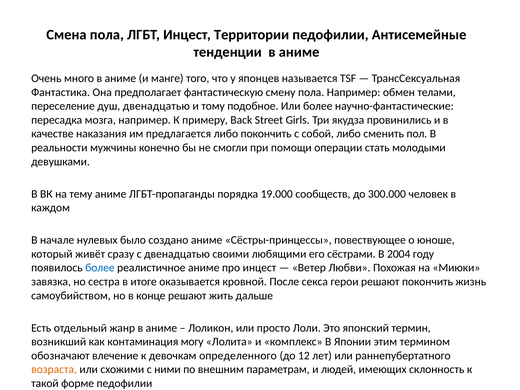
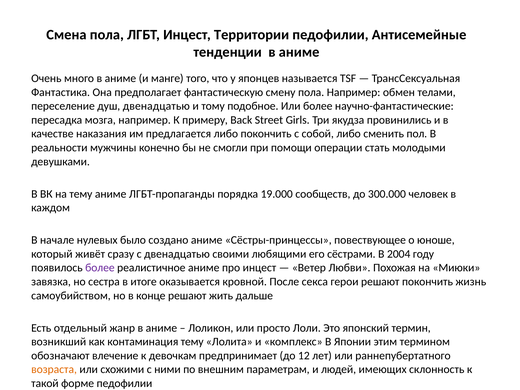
более at (100, 268) colour: blue -> purple
контаминация могу: могу -> тему
определенного: определенного -> предпринимает
